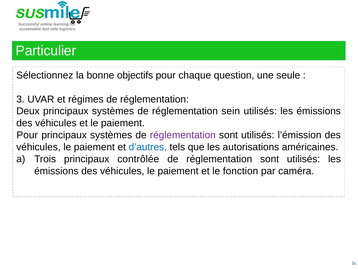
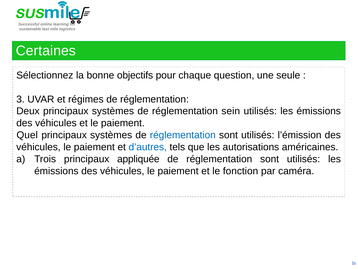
Particulier: Particulier -> Certaines
Pour at (27, 135): Pour -> Quel
réglementation at (183, 135) colour: purple -> blue
contrôlée: contrôlée -> appliquée
